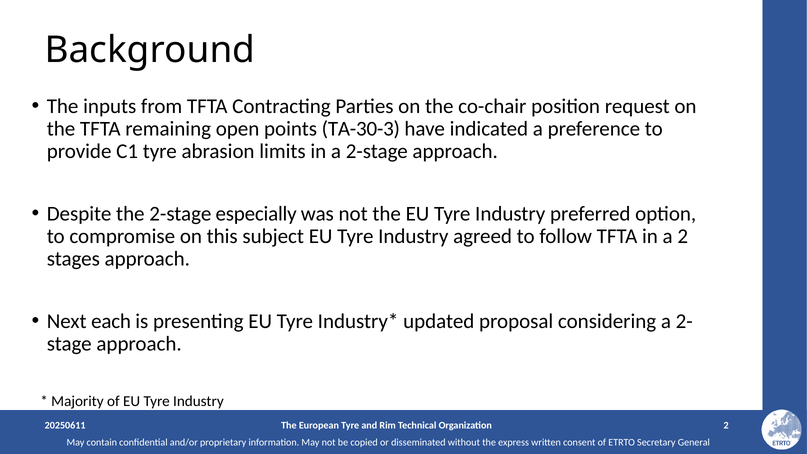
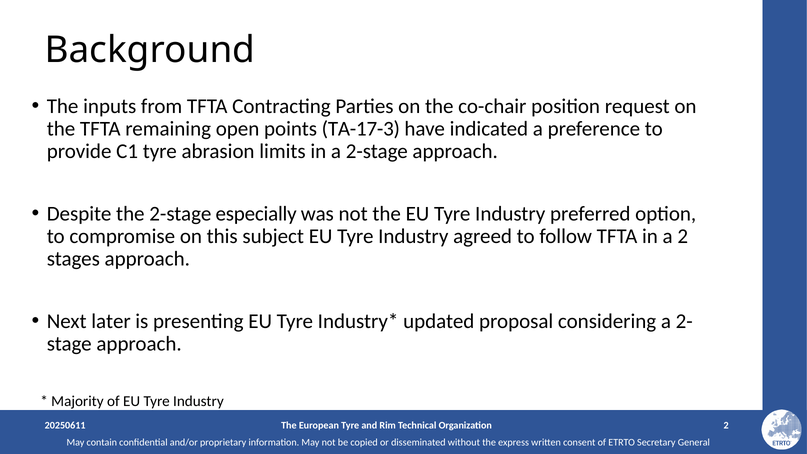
TA-30-3: TA-30-3 -> TA-17-3
each: each -> later
